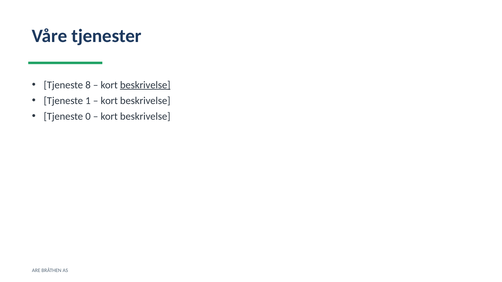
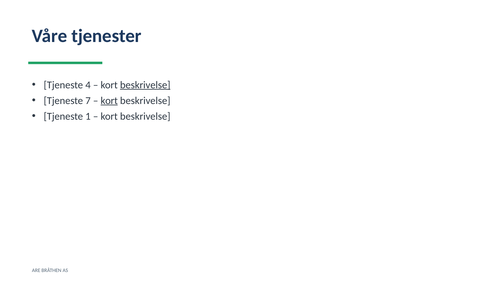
8: 8 -> 4
1: 1 -> 7
kort at (109, 101) underline: none -> present
0: 0 -> 1
